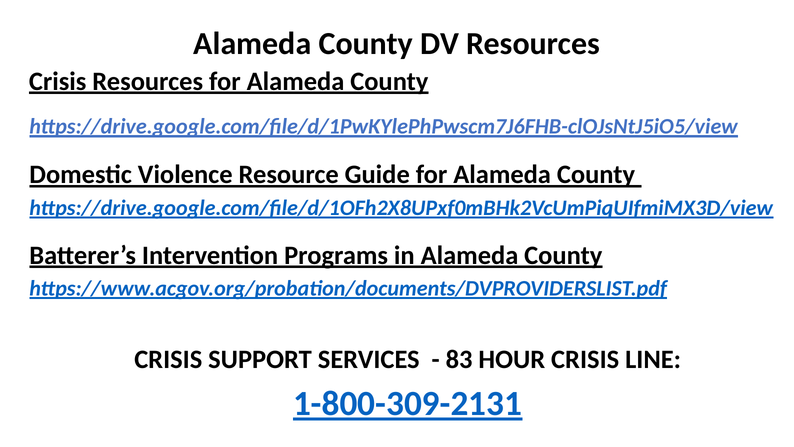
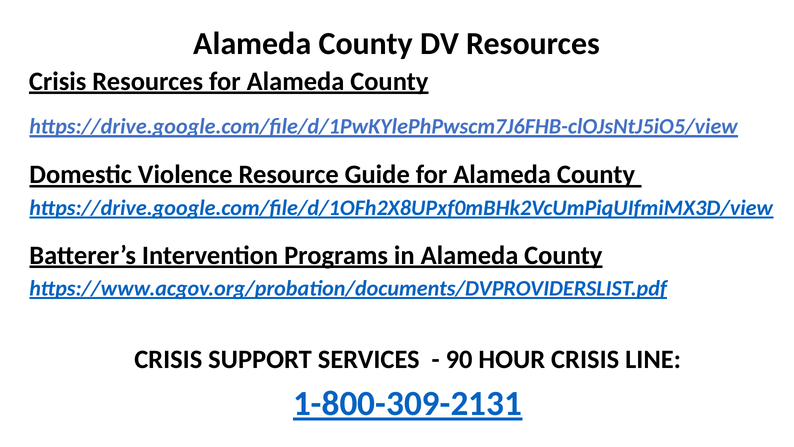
83: 83 -> 90
